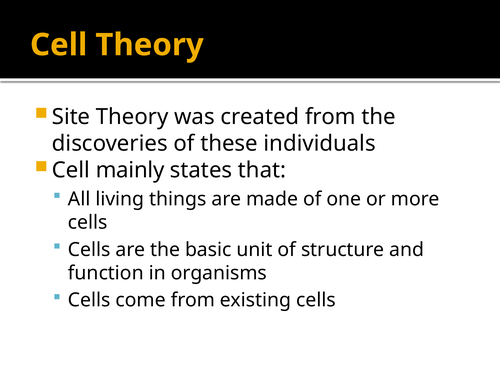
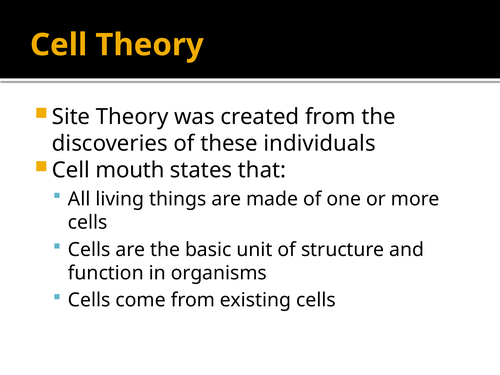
mainly: mainly -> mouth
